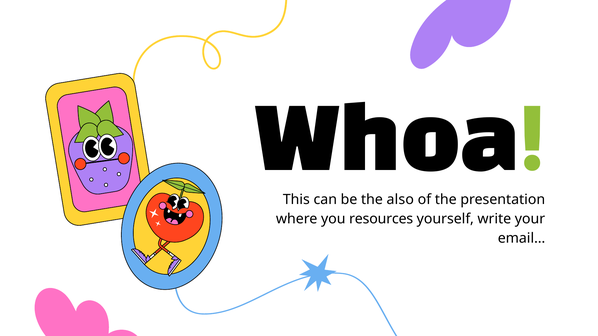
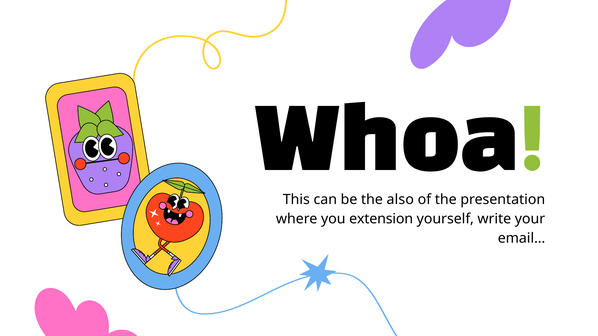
resources: resources -> extension
